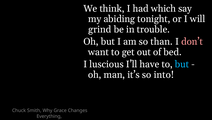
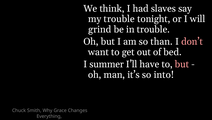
which: which -> slaves
my abiding: abiding -> trouble
luscious: luscious -> summer
but at (182, 64) colour: light blue -> pink
